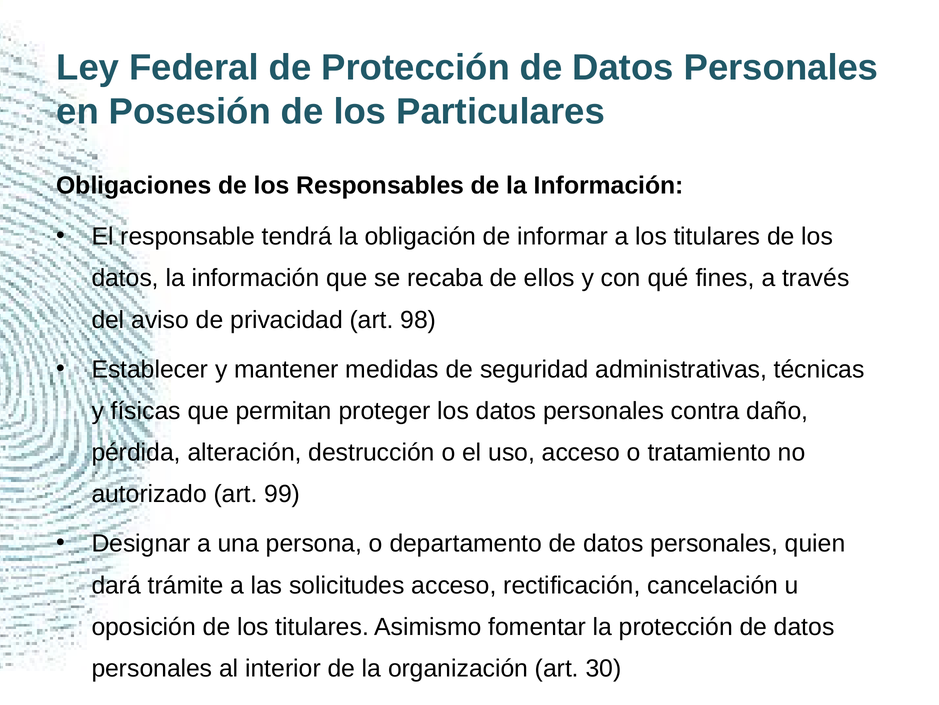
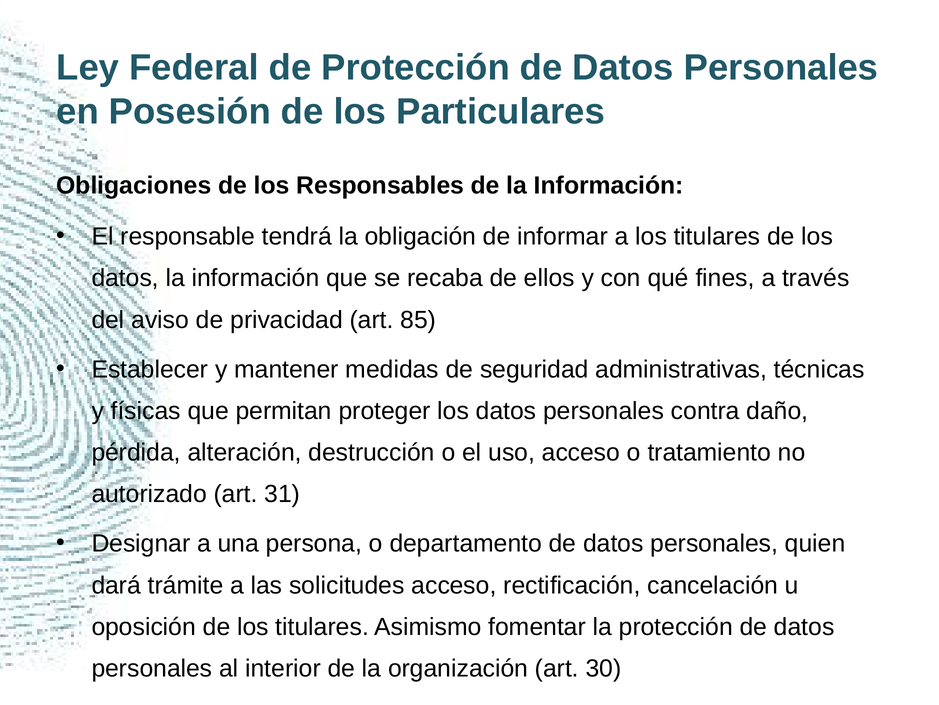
98: 98 -> 85
99: 99 -> 31
